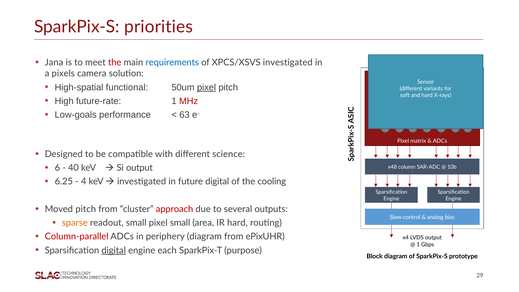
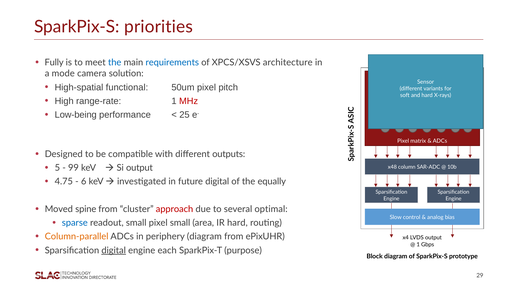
Jana: Jana -> Fully
the at (115, 63) colour: red -> blue
XPCS/XSVS investigated: investigated -> architecture
pixels: pixels -> mode
pixel at (206, 87) underline: present -> none
future-rate: future-rate -> range-rate
Low-goals: Low-goals -> Low-being
63: 63 -> 25
science: science -> outputs
6: 6 -> 5
40: 40 -> 99
6.25: 6.25 -> 4.75
4: 4 -> 6
cooling: cooling -> equally
Moved pitch: pitch -> spine
outputs: outputs -> optimal
sparse colour: orange -> blue
Column-parallel colour: red -> orange
